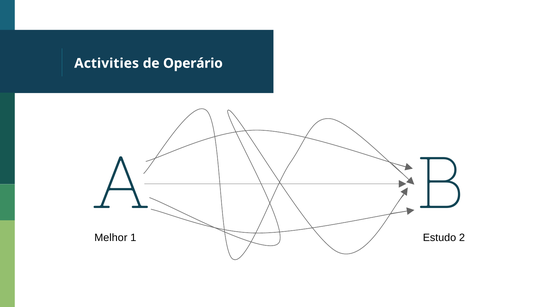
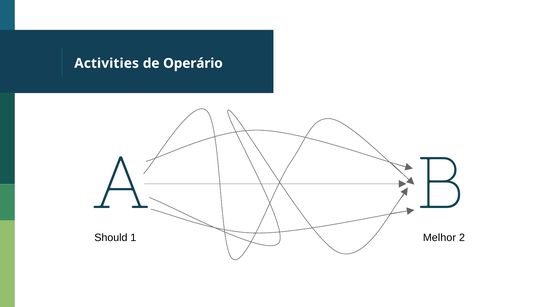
Melhor: Melhor -> Should
Estudo: Estudo -> Melhor
